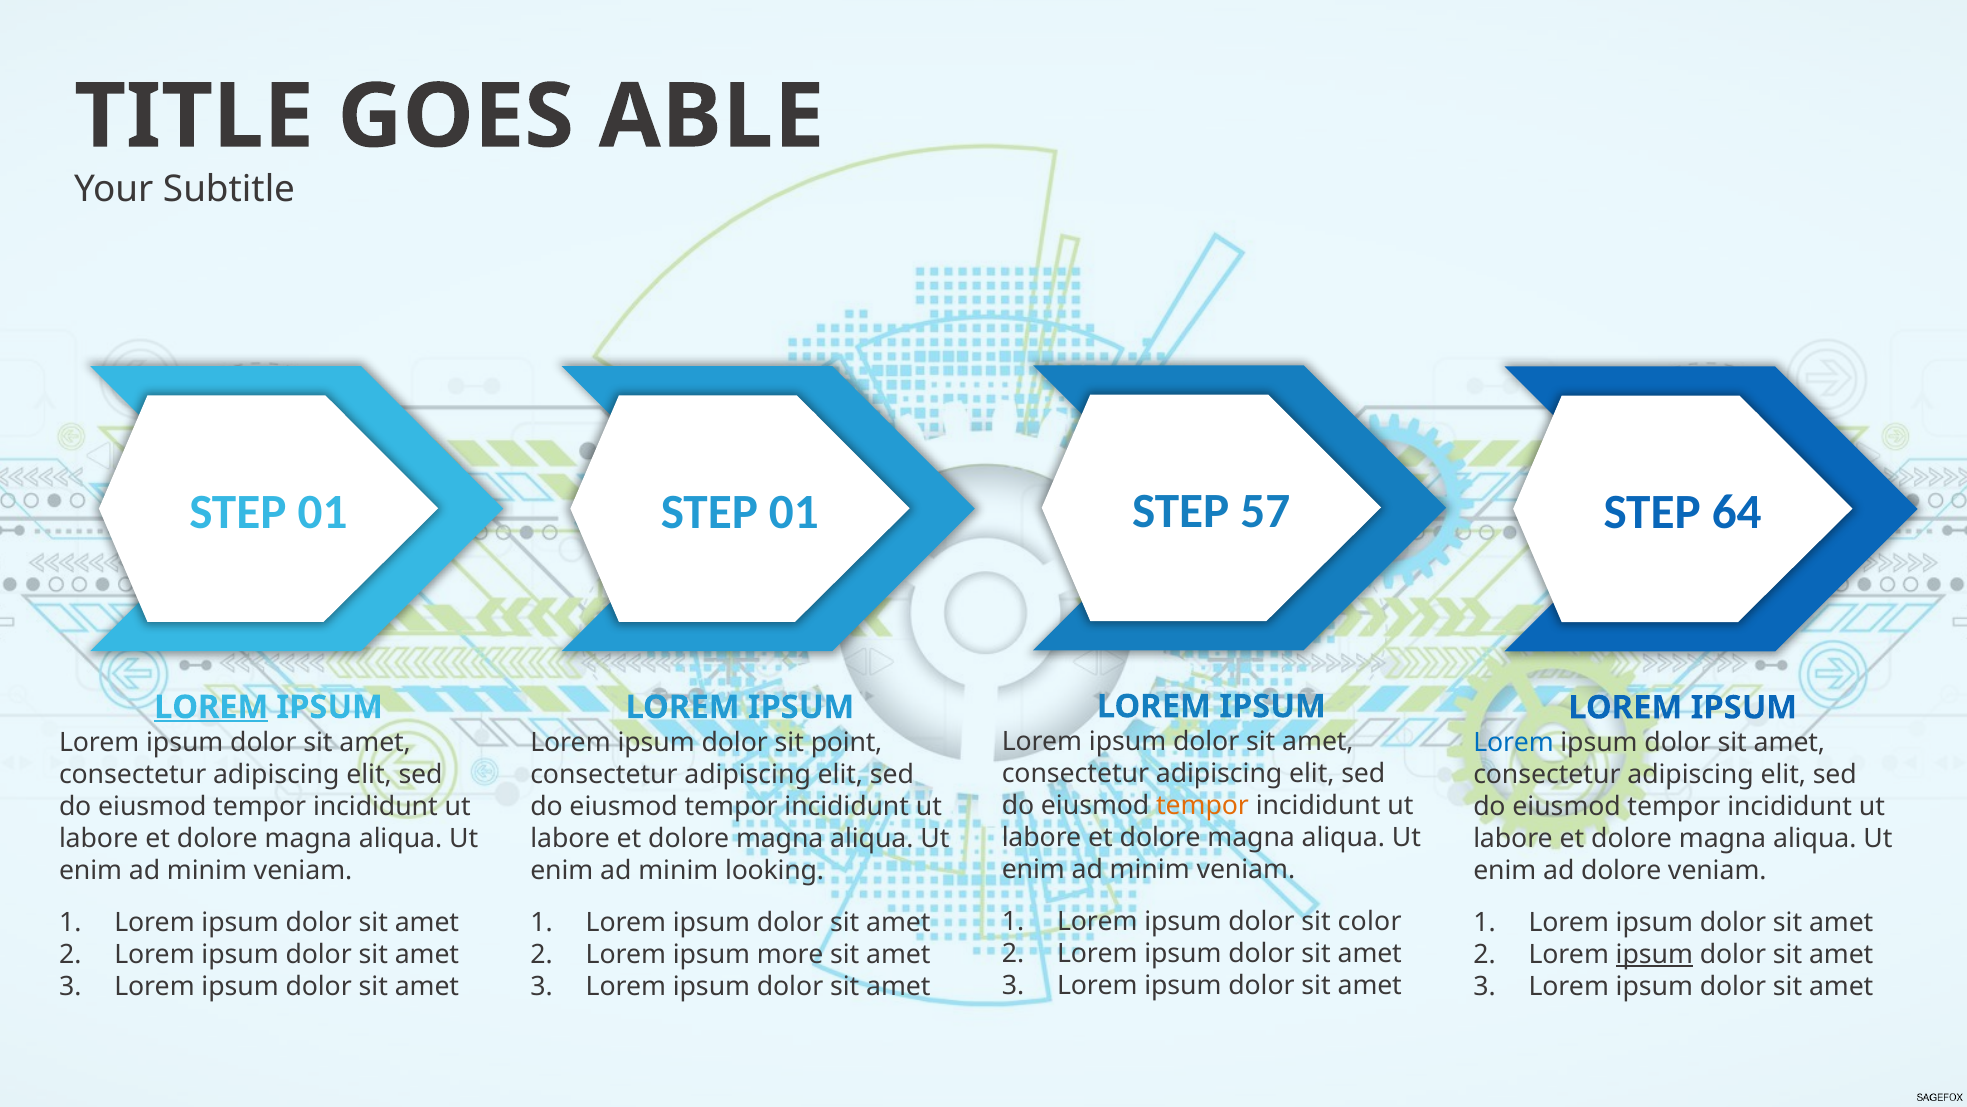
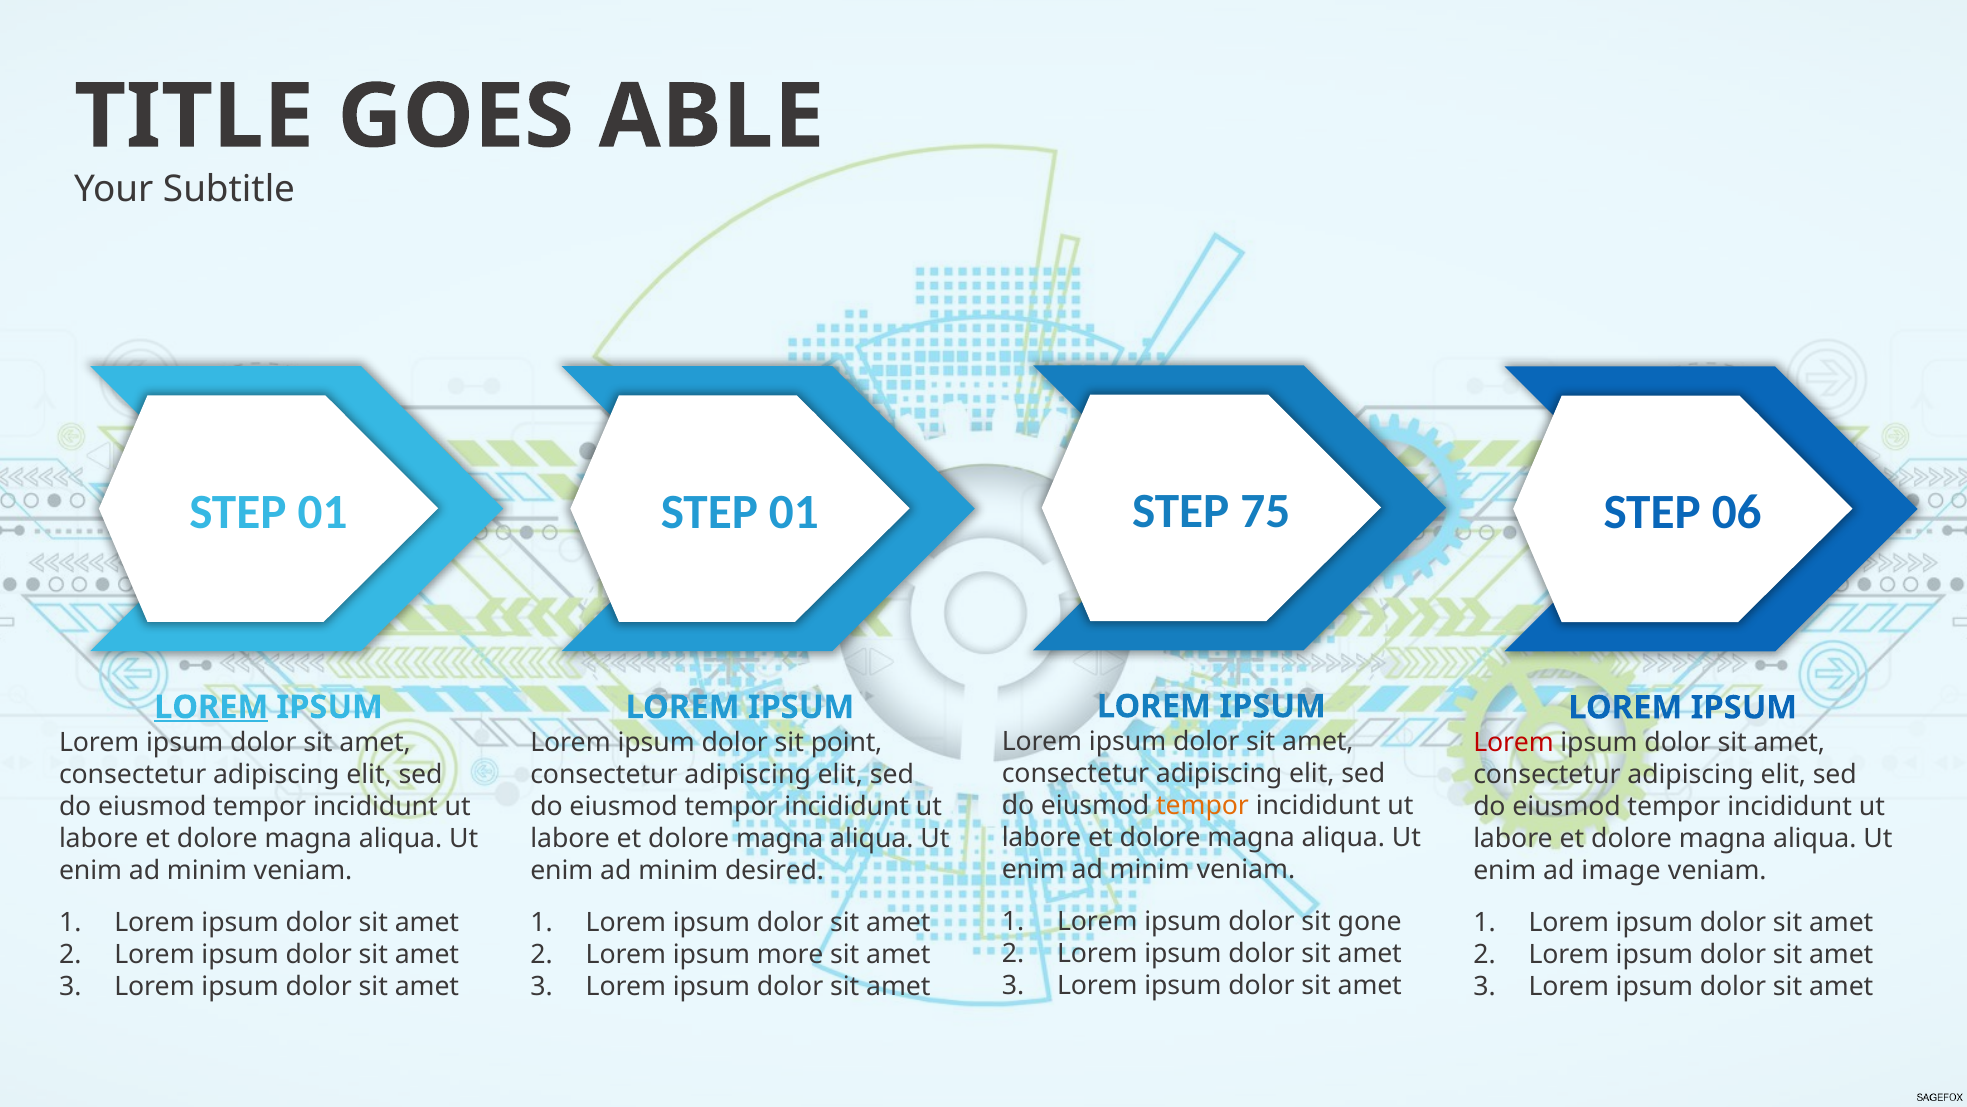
57: 57 -> 75
64: 64 -> 06
Lorem at (1513, 742) colour: blue -> red
looking: looking -> desired
ad dolore: dolore -> image
color: color -> gone
ipsum at (1654, 954) underline: present -> none
